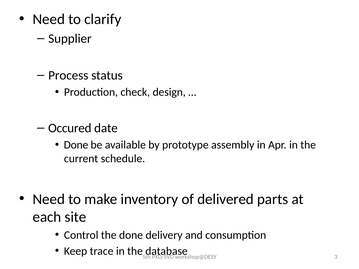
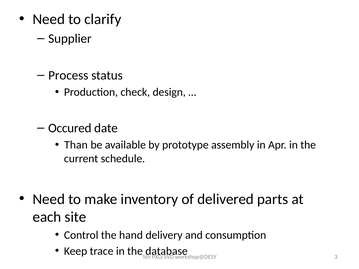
Done at (76, 145): Done -> Than
the done: done -> hand
